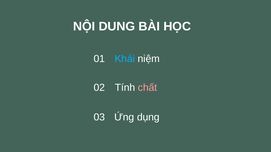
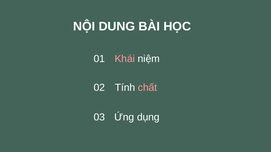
Khái colour: light blue -> pink
